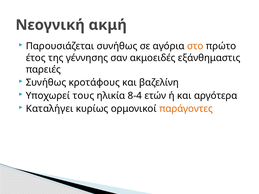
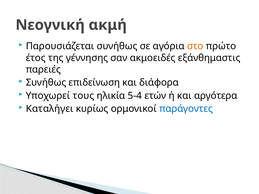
κροτάφους: κροτάφους -> επιδείνωση
βαζελίνη: βαζελίνη -> διάφορα
8-4: 8-4 -> 5-4
παράγοντες colour: orange -> blue
